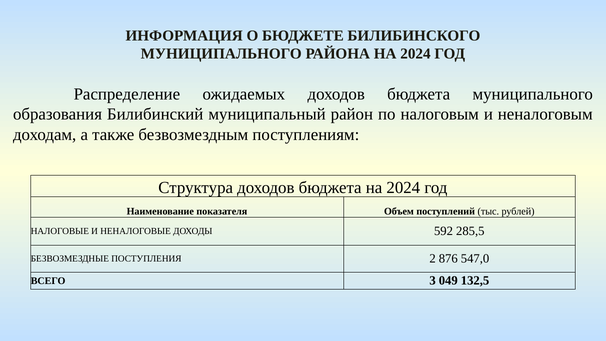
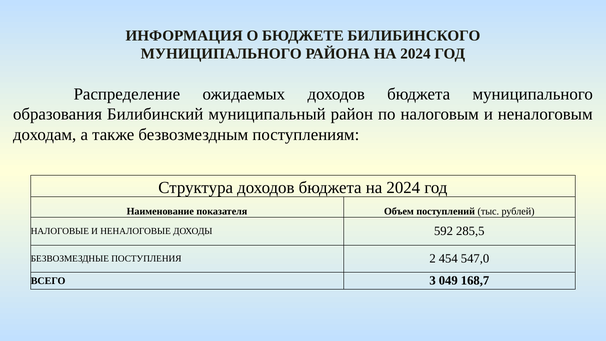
876: 876 -> 454
132,5: 132,5 -> 168,7
